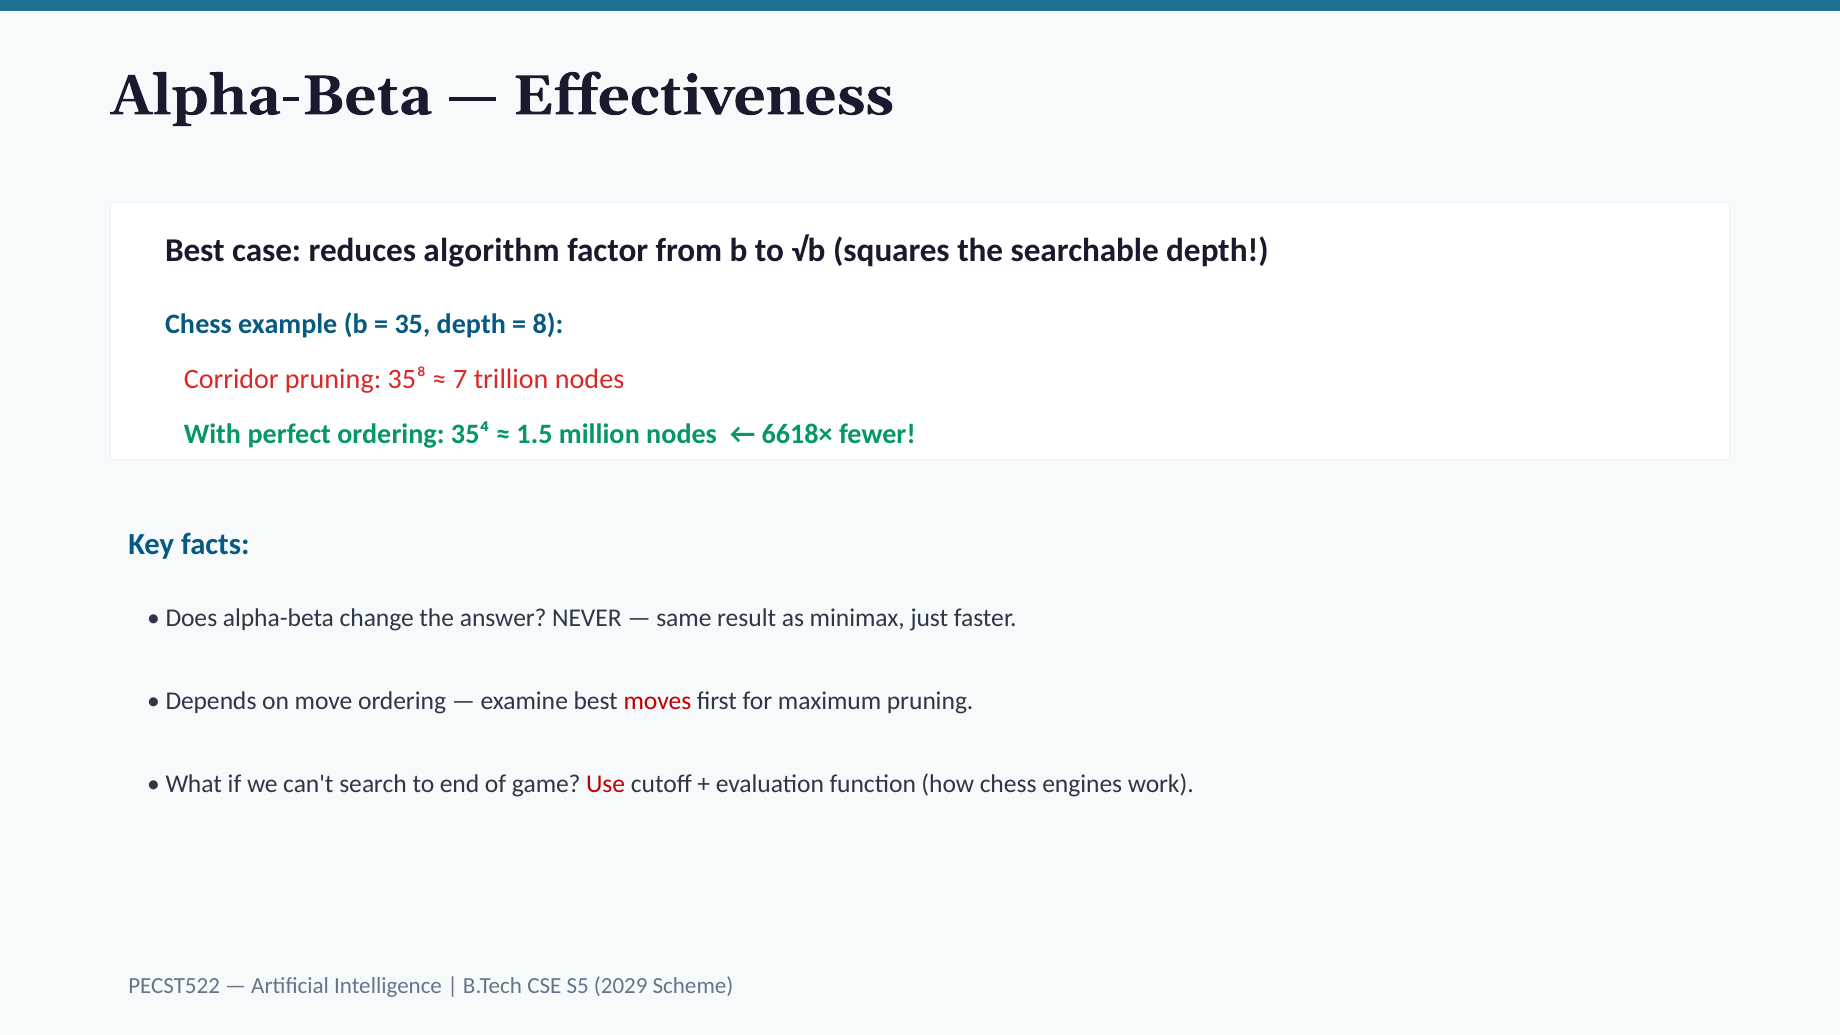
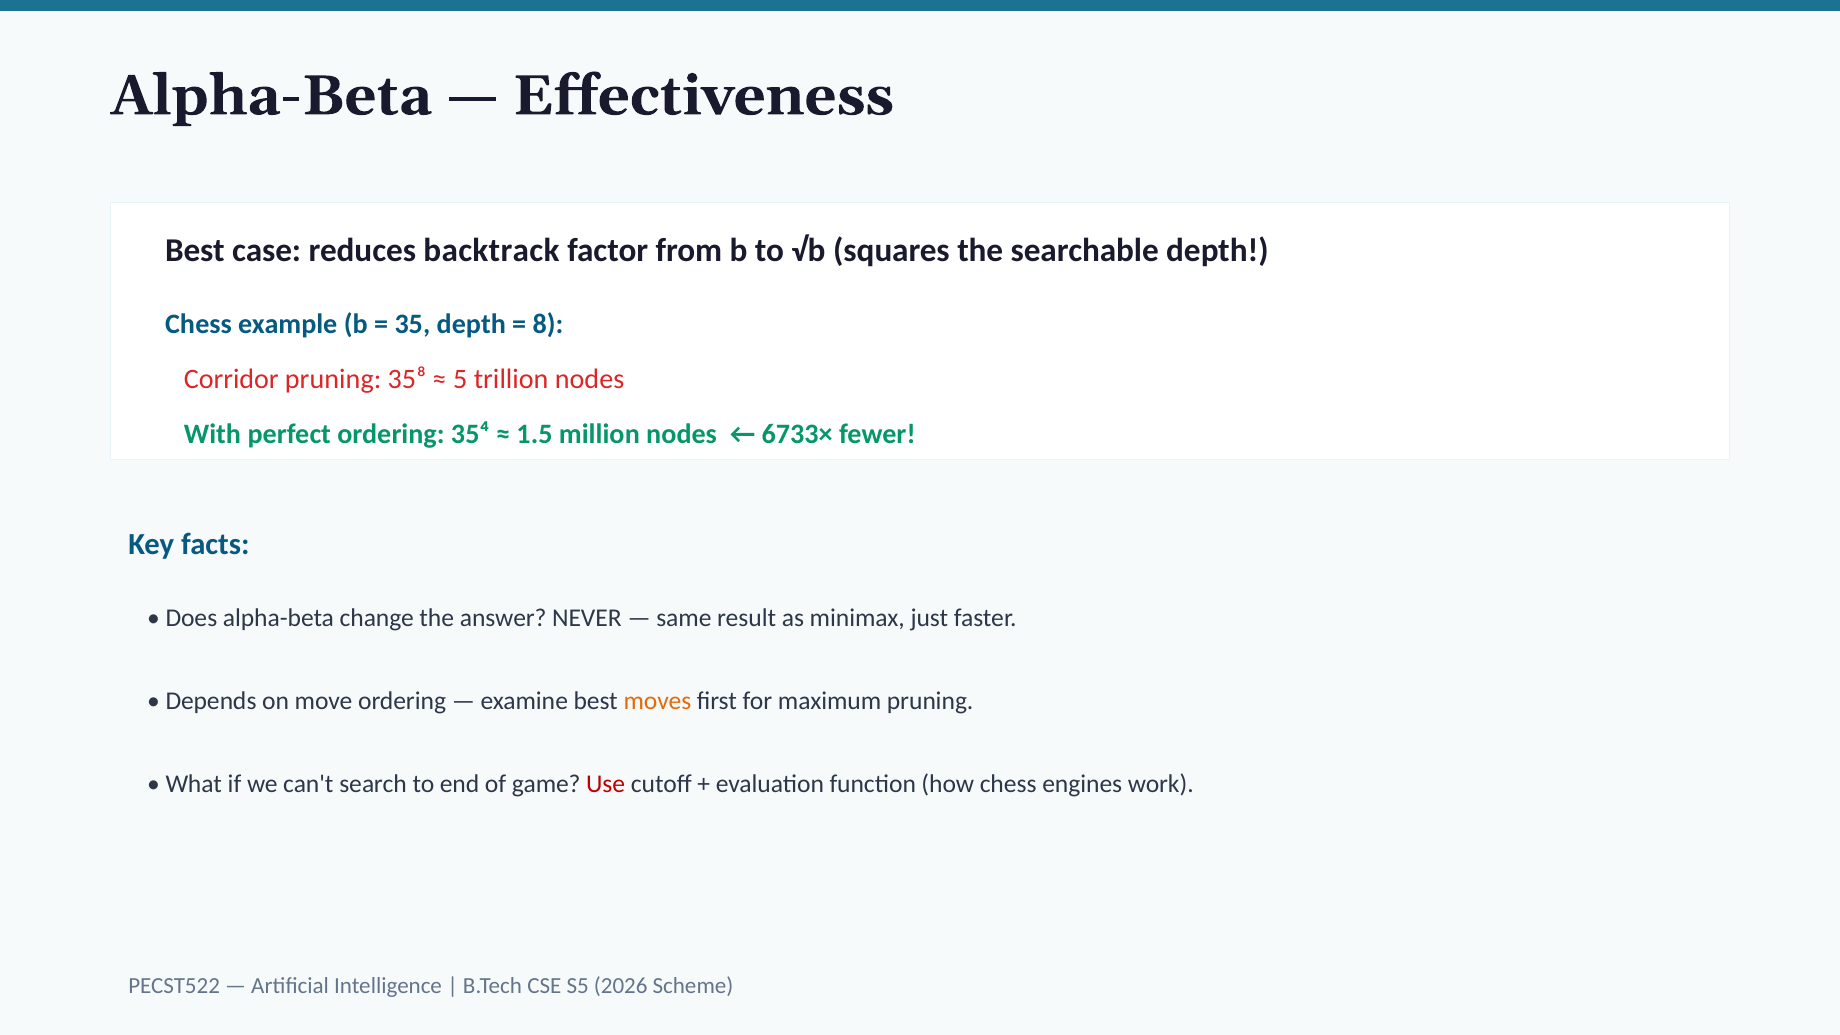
algorithm: algorithm -> backtrack
7: 7 -> 5
6618×: 6618× -> 6733×
moves colour: red -> orange
2029: 2029 -> 2026
